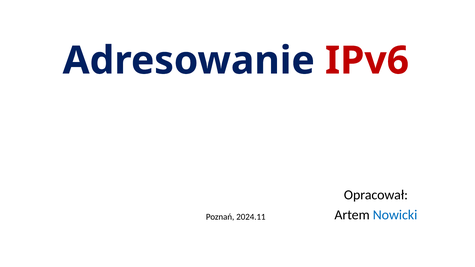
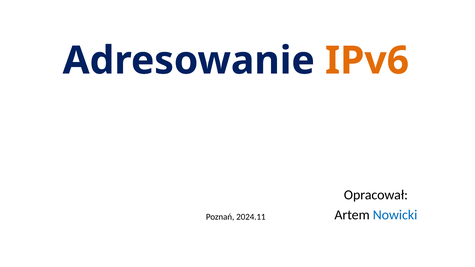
IPv6 colour: red -> orange
